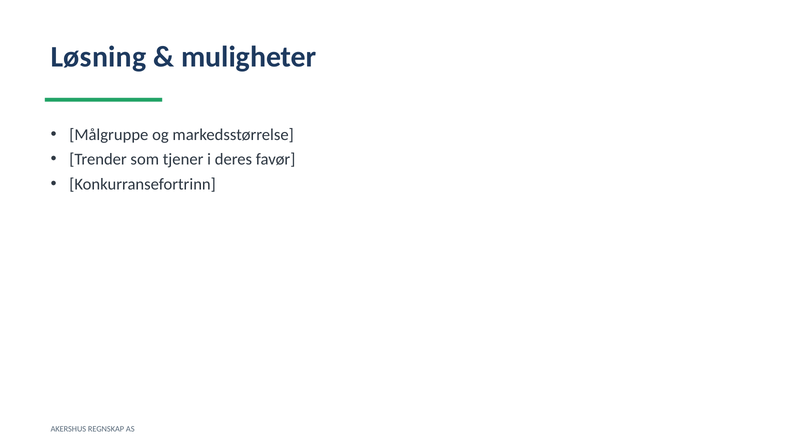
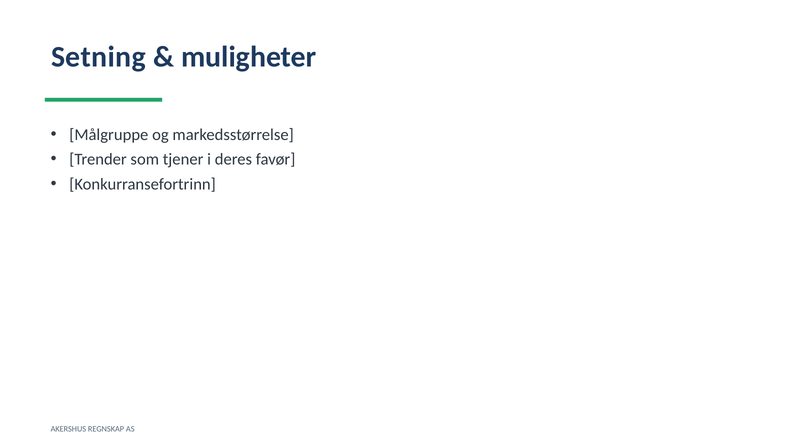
Løsning: Løsning -> Setning
